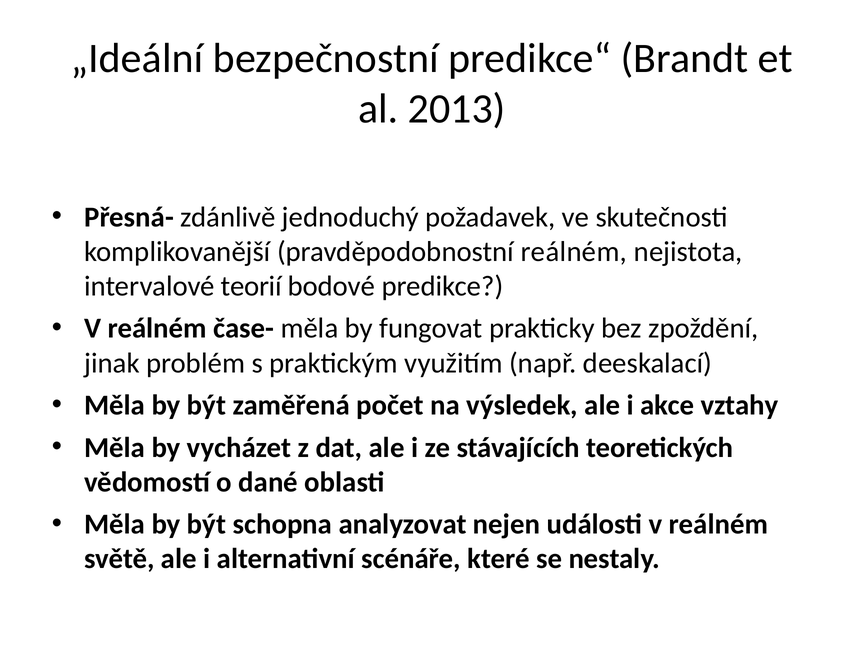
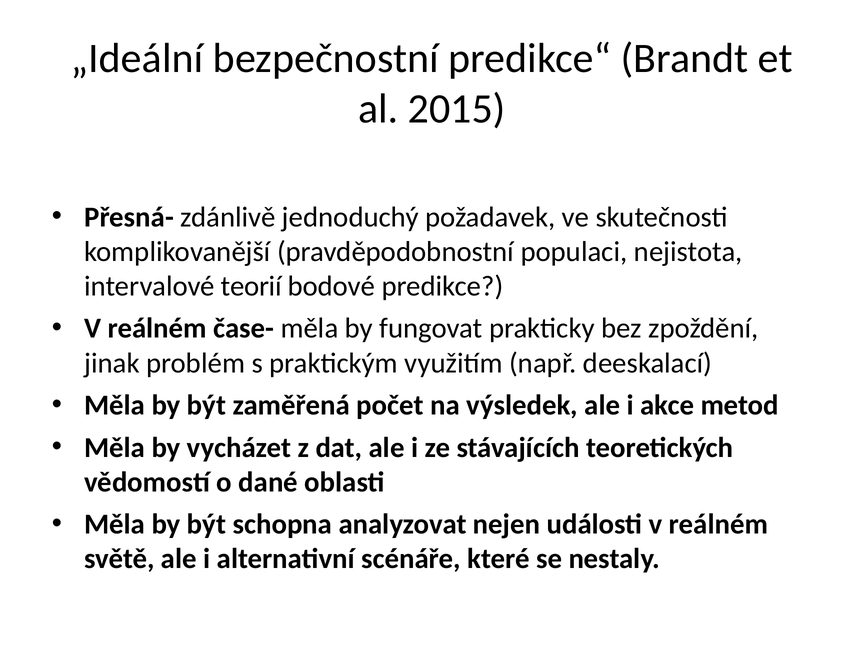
2013: 2013 -> 2015
pravděpodobnostní reálném: reálném -> populaci
vztahy: vztahy -> metod
